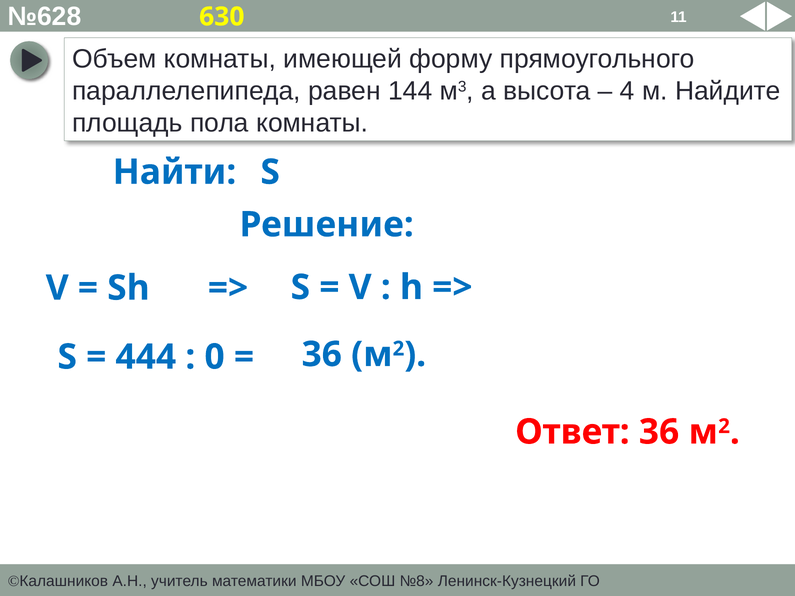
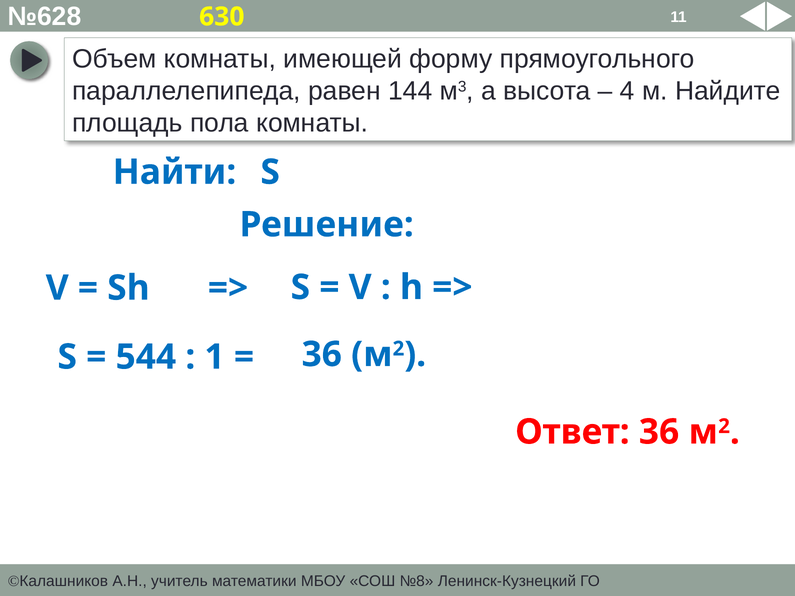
444: 444 -> 544
0: 0 -> 1
